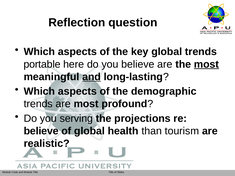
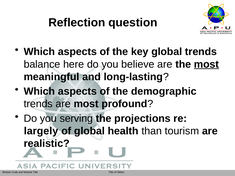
portable: portable -> balance
and at (92, 77) underline: present -> none
believe at (41, 131): believe -> largely
